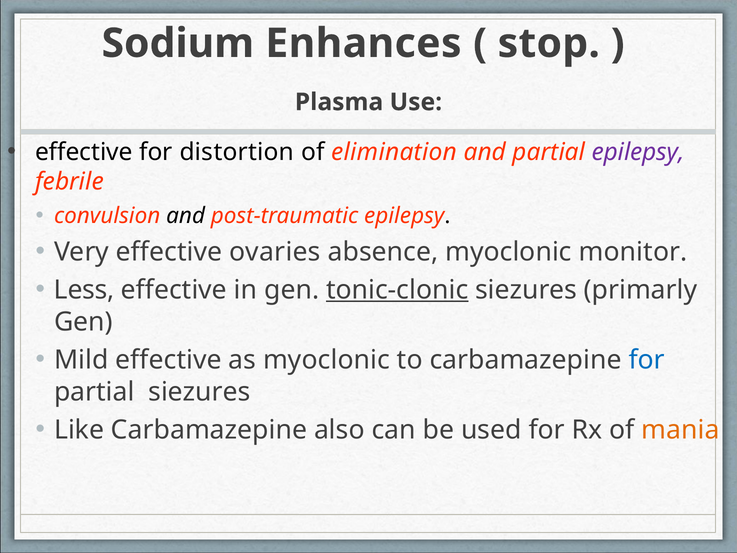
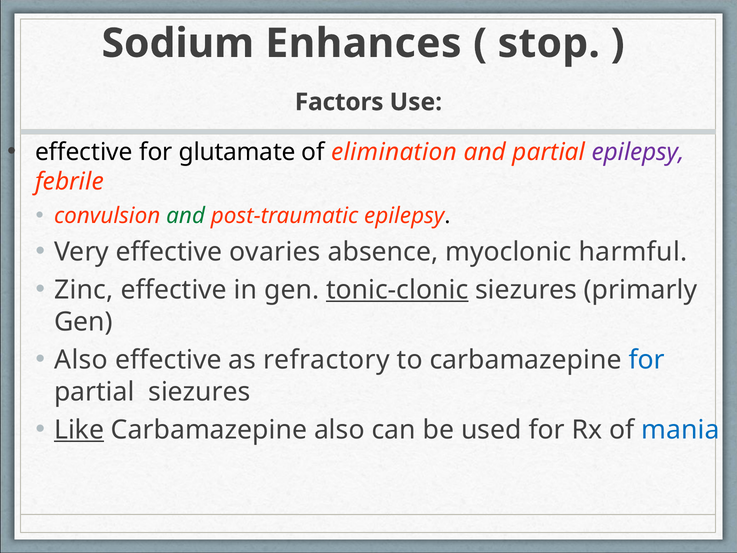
Plasma: Plasma -> Factors
distortion: distortion -> glutamate
and at (186, 216) colour: black -> green
monitor: monitor -> harmful
Less: Less -> Zinc
Mild at (81, 360): Mild -> Also
as myoclonic: myoclonic -> refractory
Like underline: none -> present
mania colour: orange -> blue
